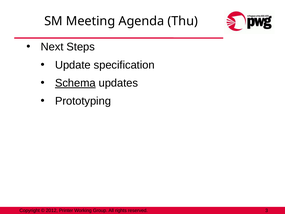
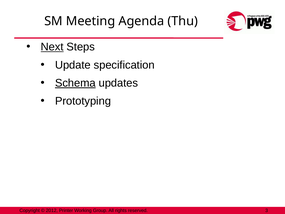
Next underline: none -> present
